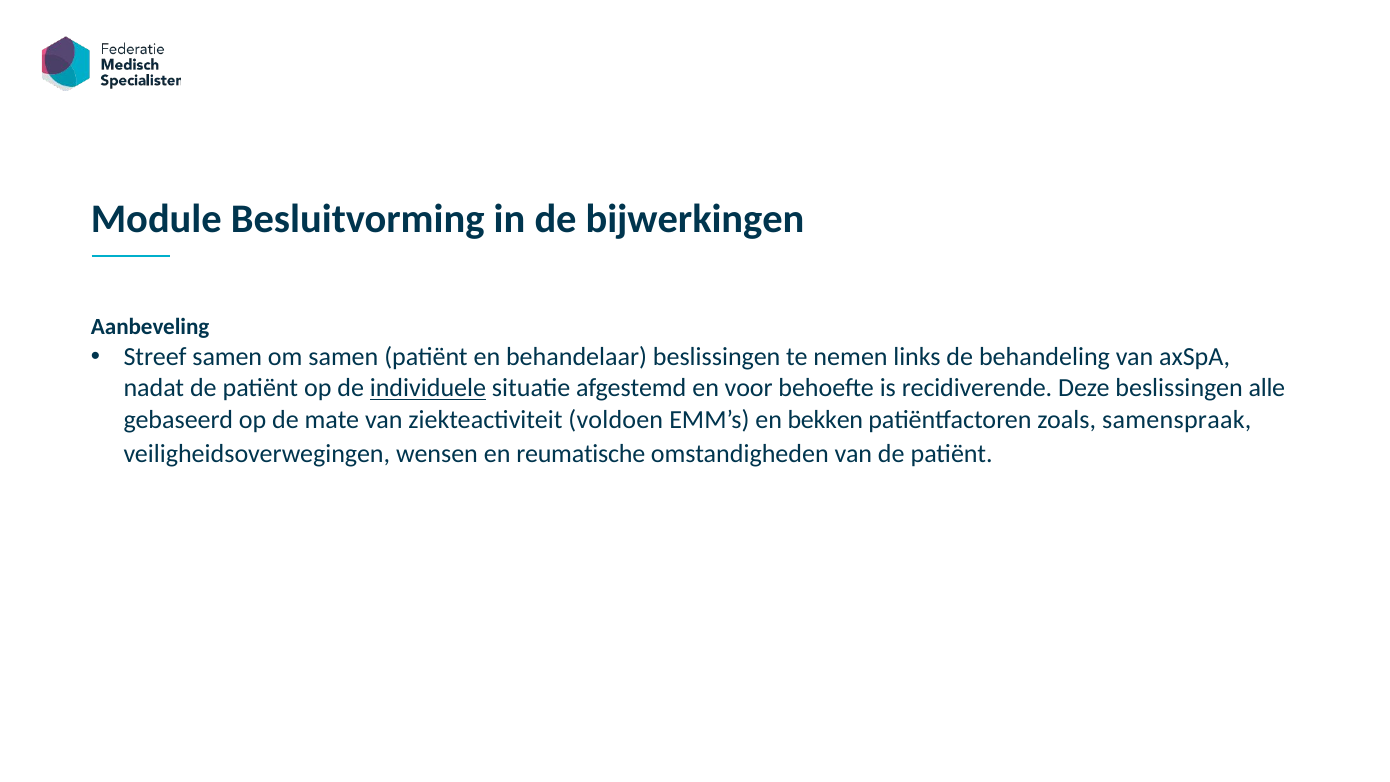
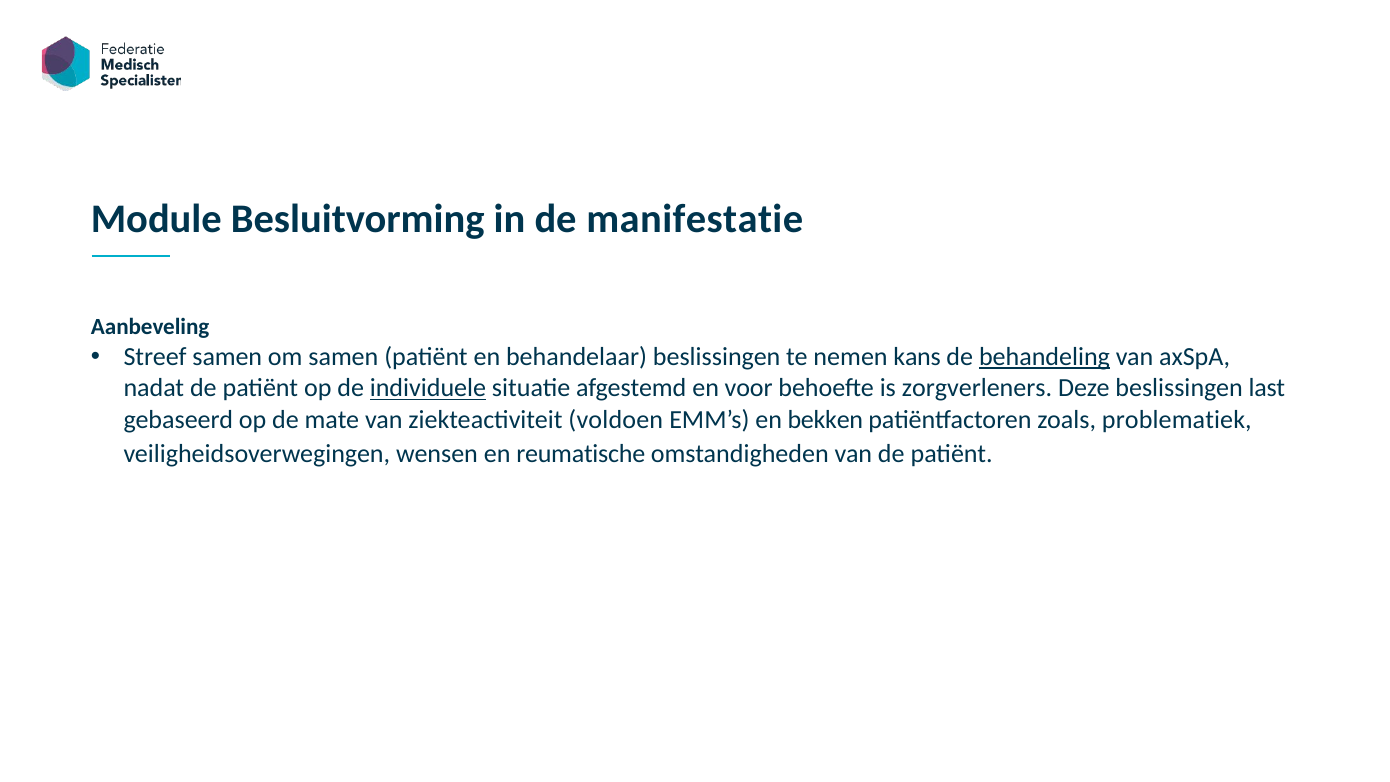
bijwerkingen: bijwerkingen -> manifestatie
links: links -> kans
behandeling underline: none -> present
recidiverende: recidiverende -> zorgverleners
alle: alle -> last
samenspraak: samenspraak -> problematiek
